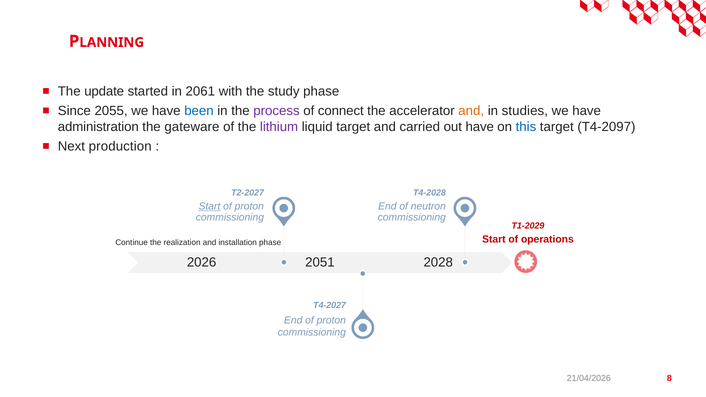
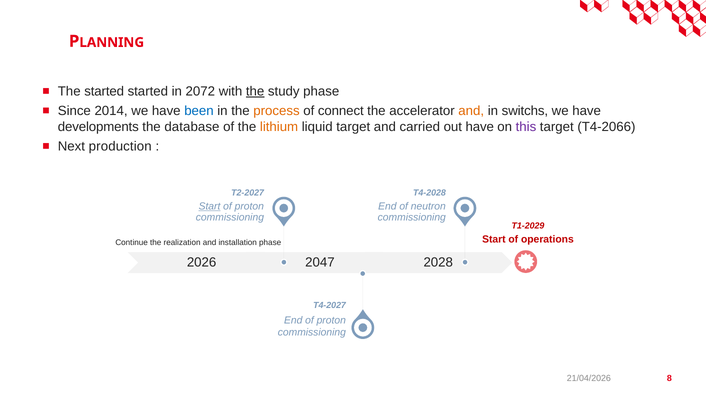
The update: update -> started
2061: 2061 -> 2072
the at (255, 91) underline: none -> present
2055: 2055 -> 2014
process colour: purple -> orange
studies: studies -> switchs
administration: administration -> developments
gateware: gateware -> database
lithium colour: purple -> orange
this colour: blue -> purple
T4-2097: T4-2097 -> T4-2066
2051: 2051 -> 2047
